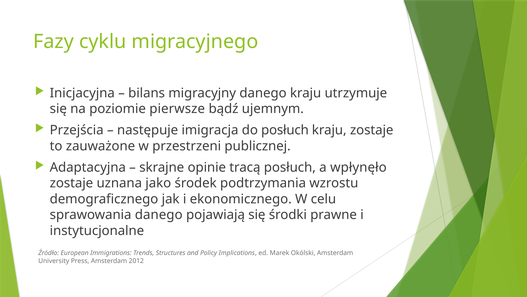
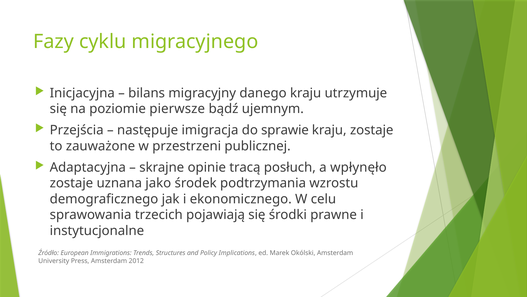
do posłuch: posłuch -> sprawie
sprawowania danego: danego -> trzecich
